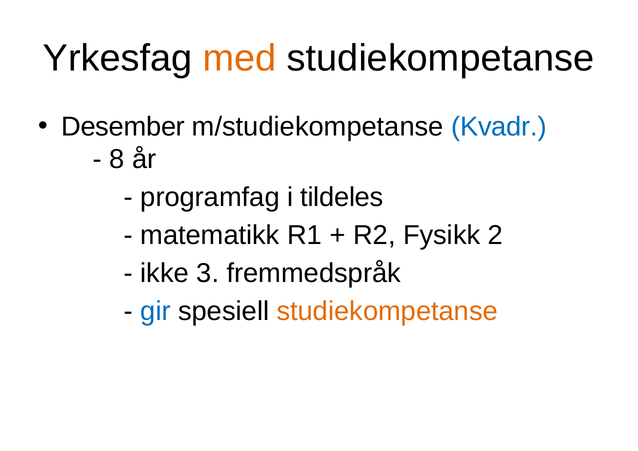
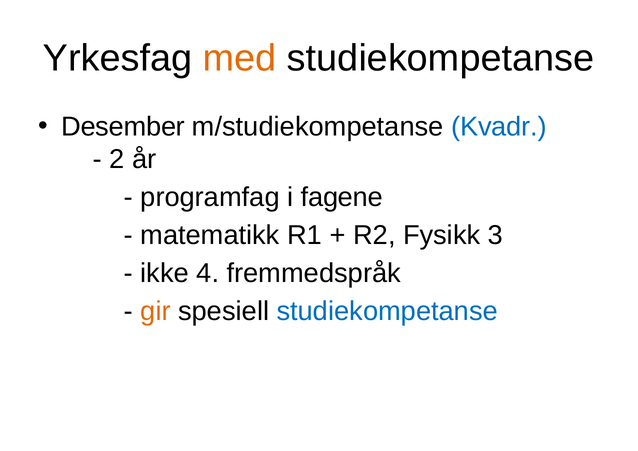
8: 8 -> 2
tildeles: tildeles -> fagene
2: 2 -> 3
3: 3 -> 4
gir colour: blue -> orange
studiekompetanse at (387, 312) colour: orange -> blue
